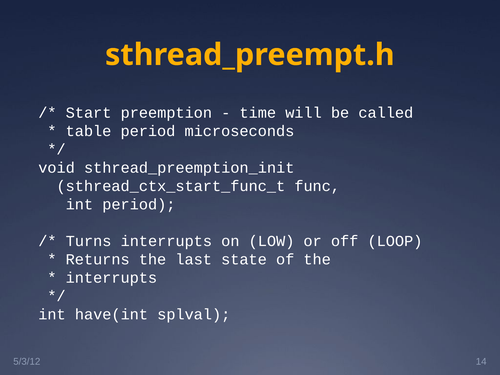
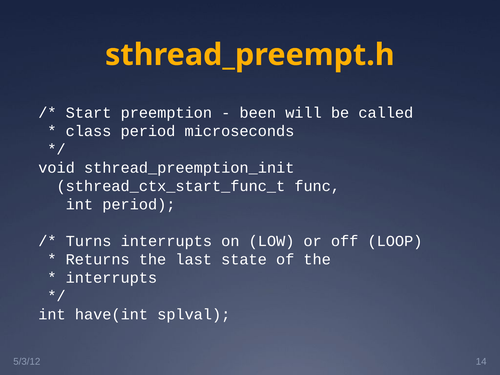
time: time -> been
table: table -> class
